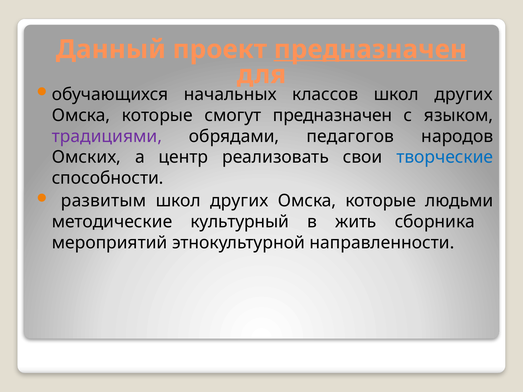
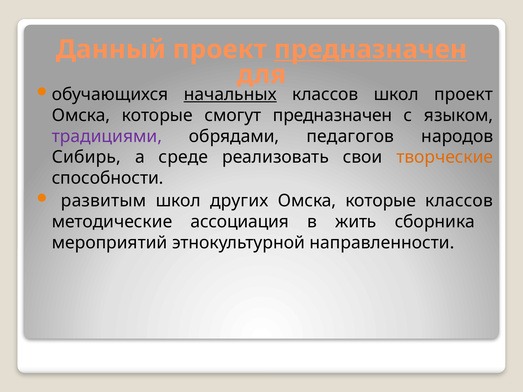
начальных underline: none -> present
классов школ других: других -> проект
Омских: Омских -> Сибирь
центр: центр -> среде
творческие colour: blue -> orange
которые людьми: людьми -> классов
культурный: культурный -> ассоциация
